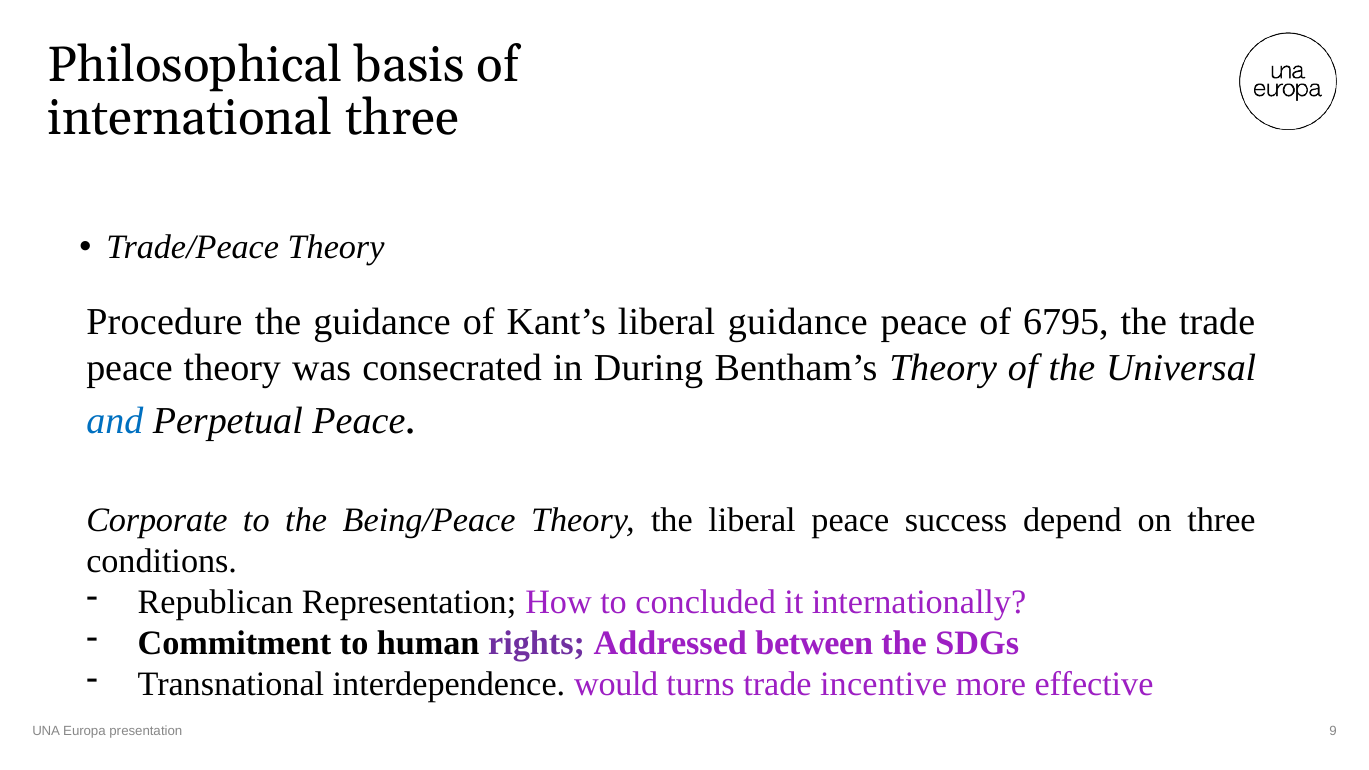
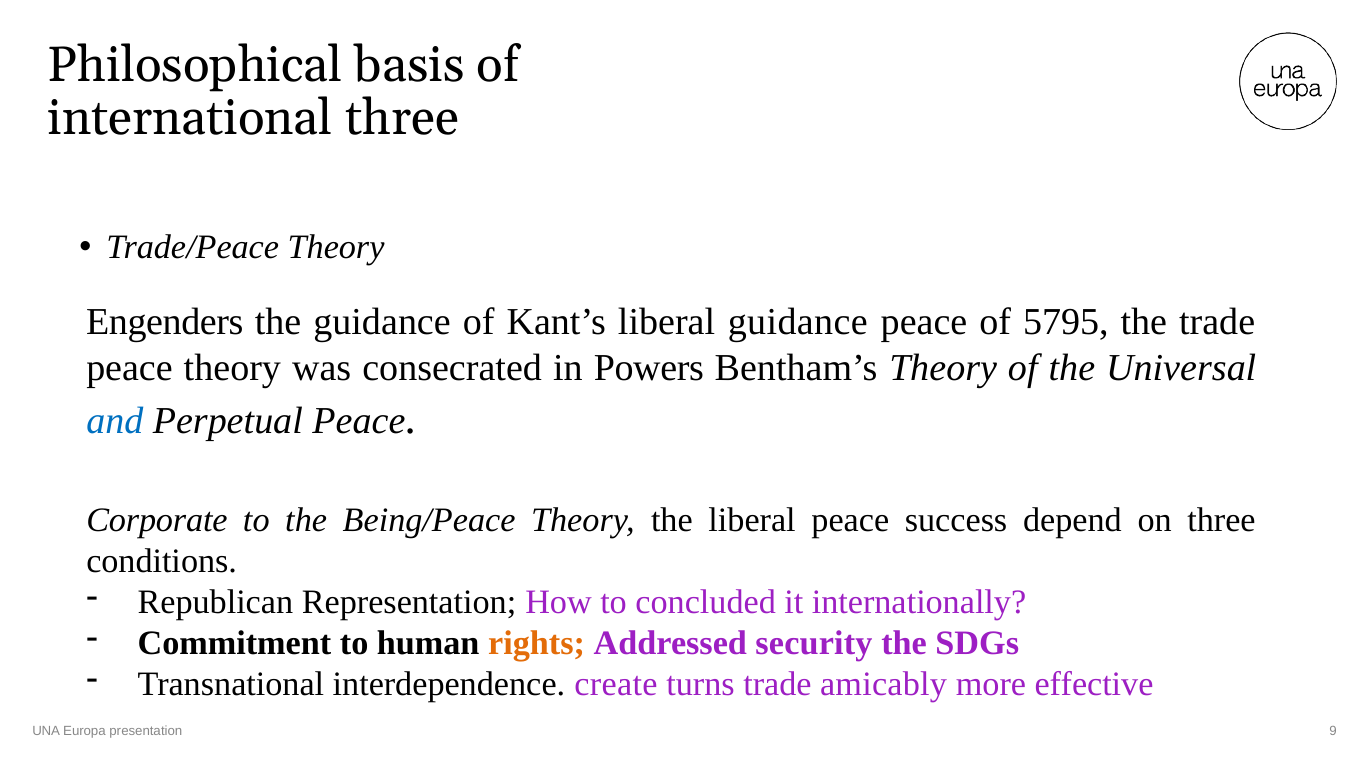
Procedure: Procedure -> Engenders
6795: 6795 -> 5795
During: During -> Powers
rights colour: purple -> orange
between: between -> security
would: would -> create
incentive: incentive -> amicably
